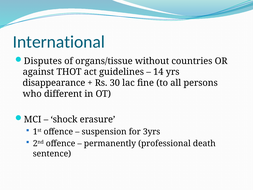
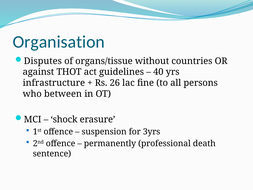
International: International -> Organisation
14: 14 -> 40
disappearance: disappearance -> infrastructure
30: 30 -> 26
different: different -> between
